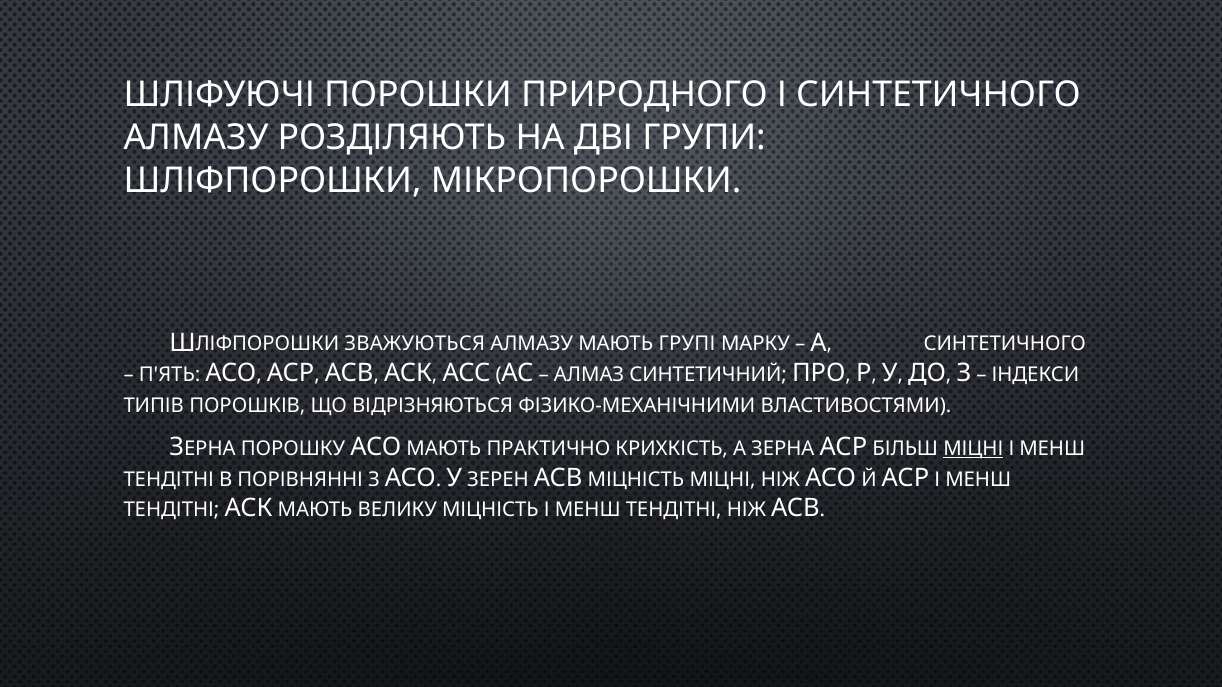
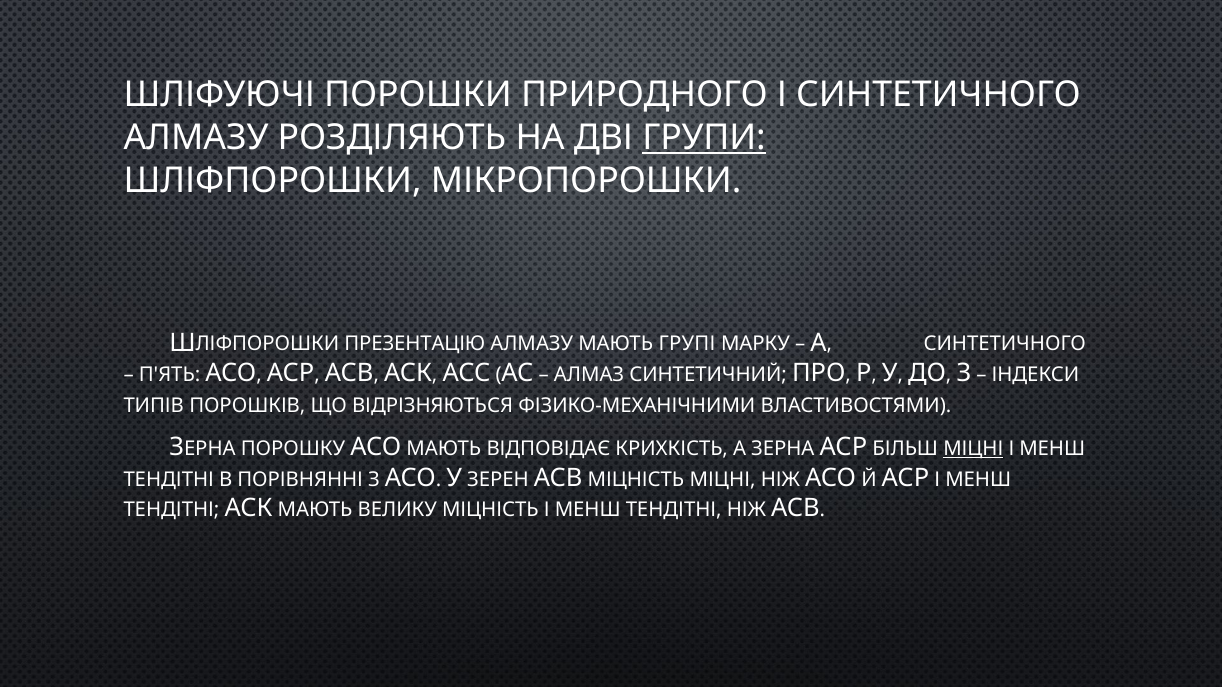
ГРУПИ underline: none -> present
ЗВАЖУЮТЬСЯ: ЗВАЖУЮТЬСЯ -> ПРЕЗЕНТАЦІЮ
ПРАКТИЧНО: ПРАКТИЧНО -> ВІДПОВІДАЄ
